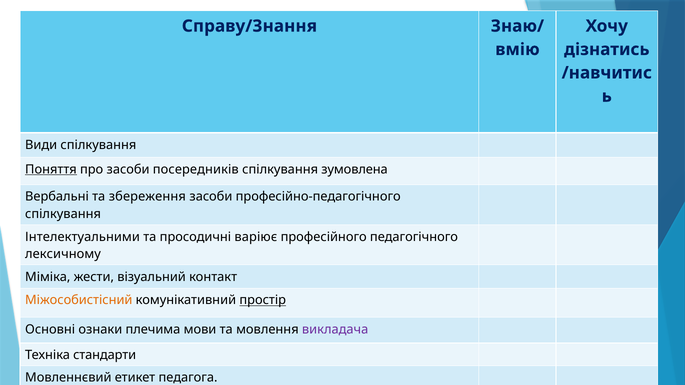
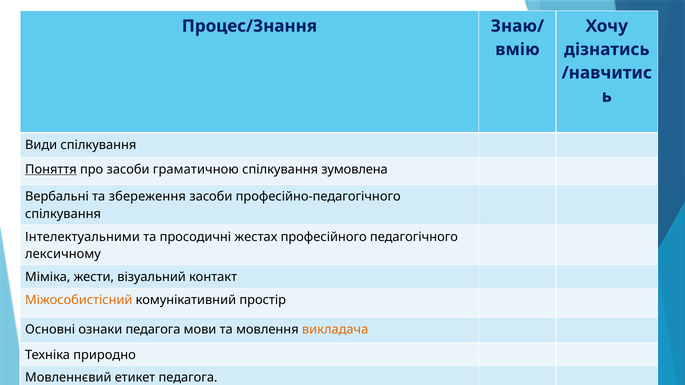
Справу/Знання: Справу/Знання -> Процес/Знання
посередників: посередників -> граматичною
варіює: варіює -> жестах
простір underline: present -> none
ознаки плечима: плечима -> педагога
викладача colour: purple -> orange
стандарти: стандарти -> природно
